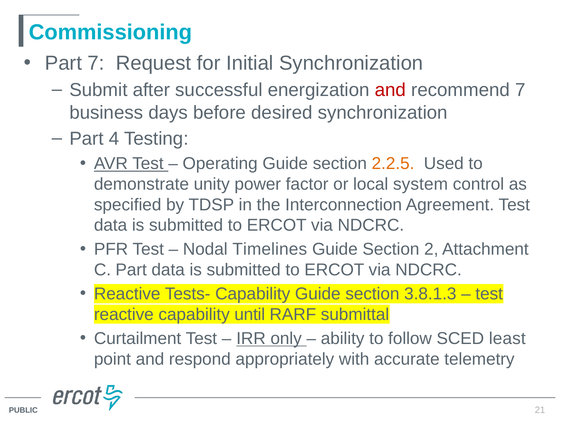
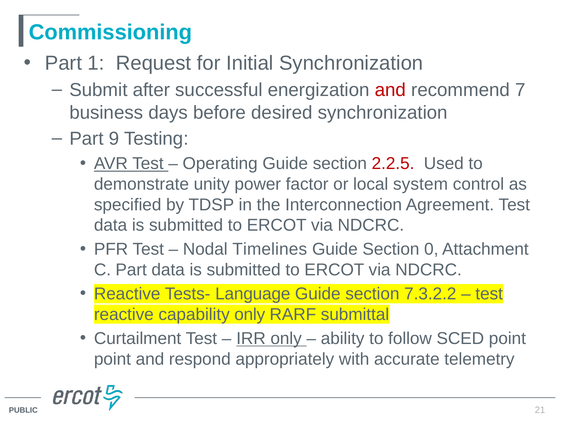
Part 7: 7 -> 1
4: 4 -> 9
2.2.5 colour: orange -> red
2: 2 -> 0
Tests- Capability: Capability -> Language
3.8.1.3: 3.8.1.3 -> 7.3.2.2
capability until: until -> only
SCED least: least -> point
